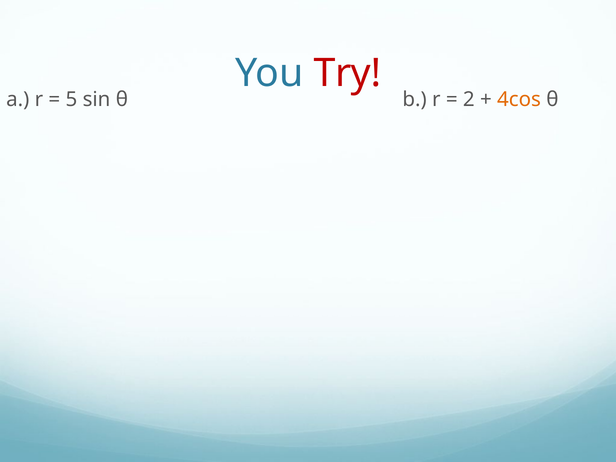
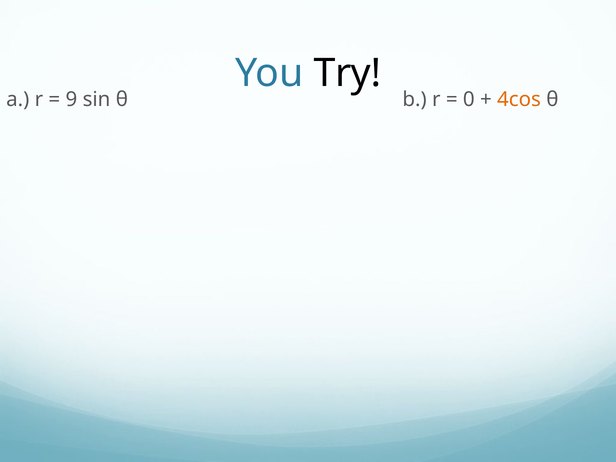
Try colour: red -> black
5: 5 -> 9
2: 2 -> 0
